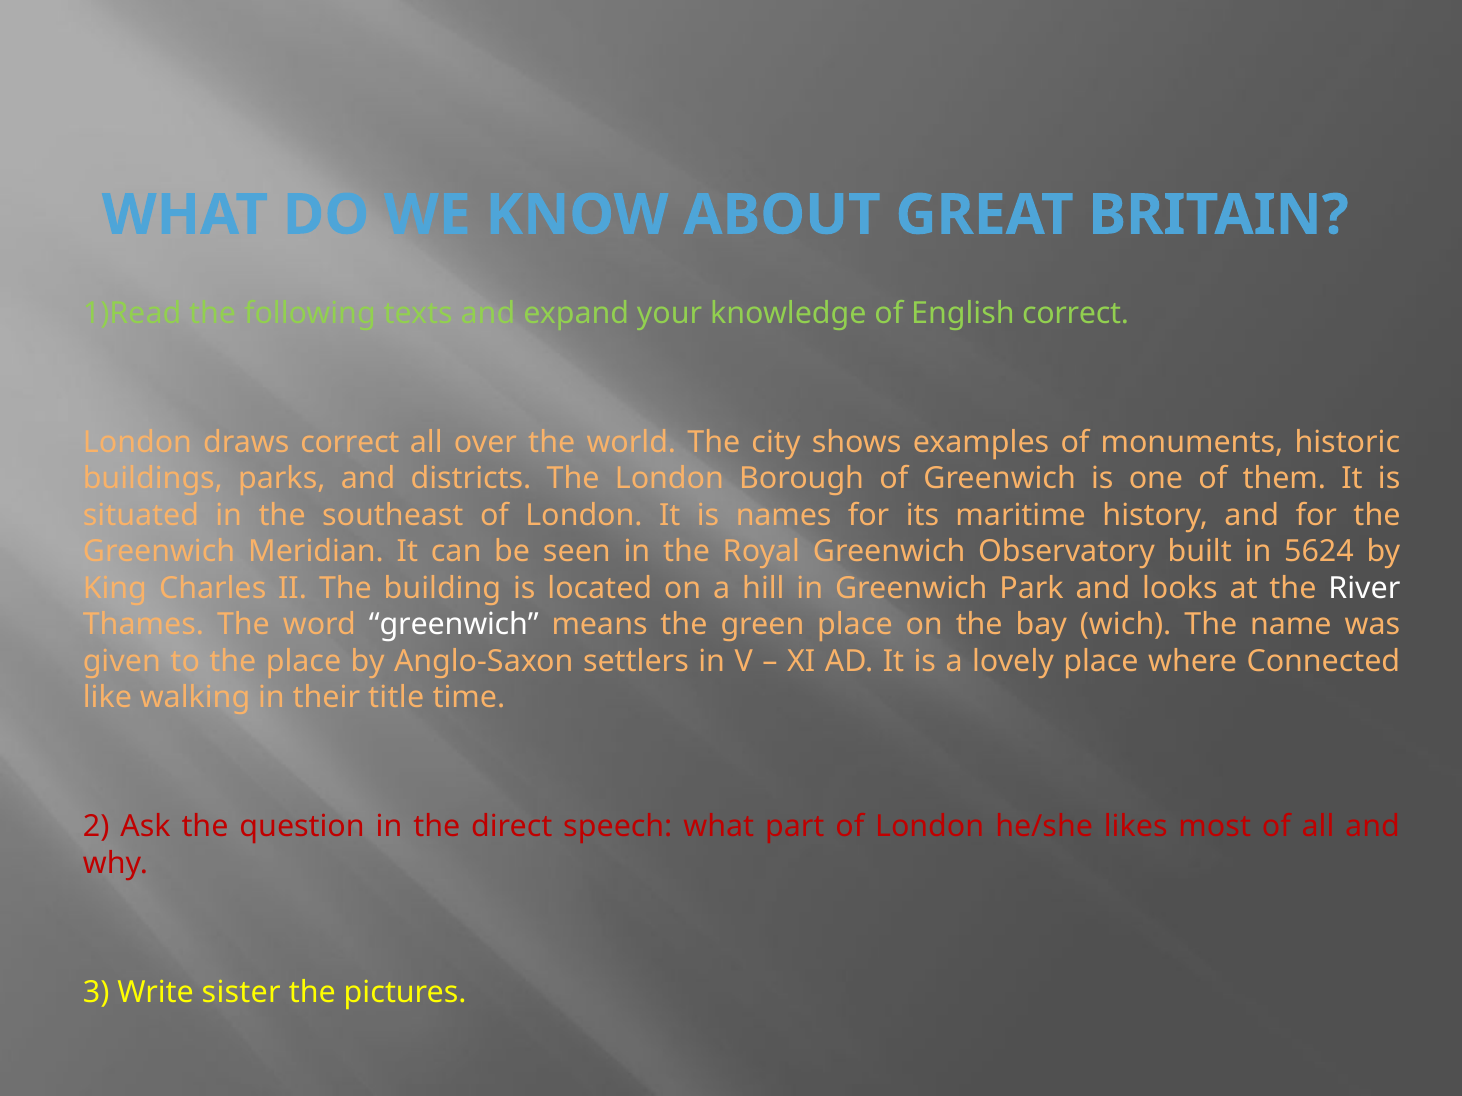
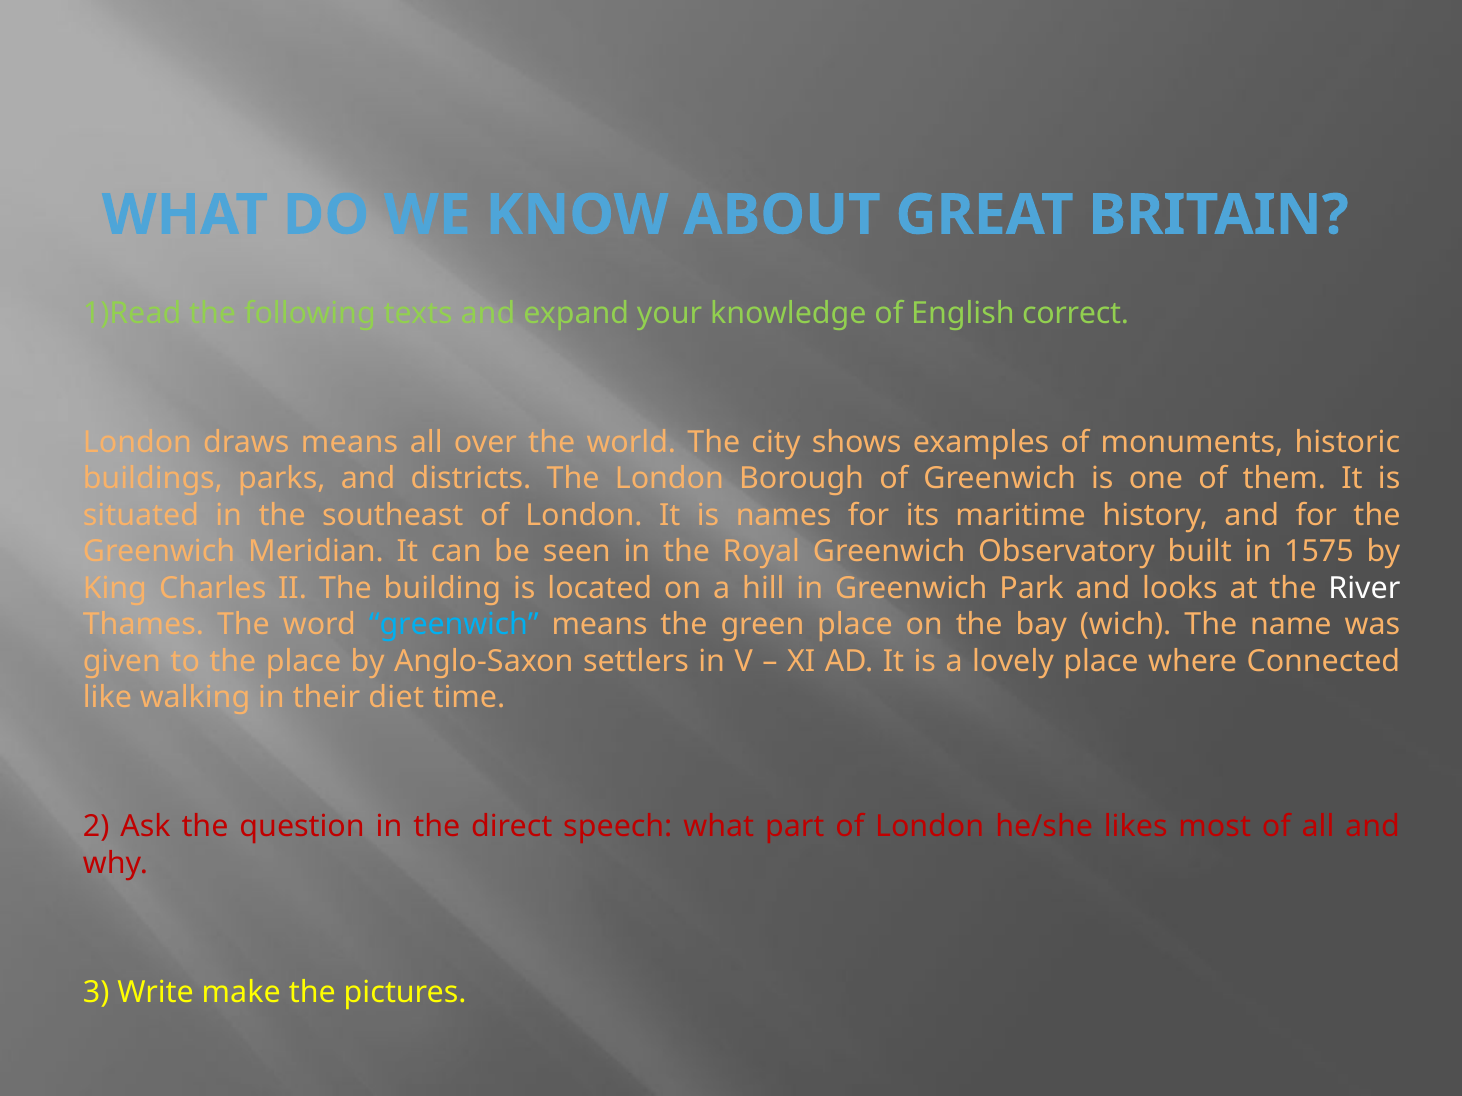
draws correct: correct -> means
5624: 5624 -> 1575
greenwich at (454, 625) colour: white -> light blue
title: title -> diet
sister: sister -> make
